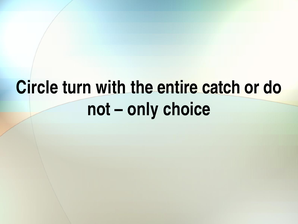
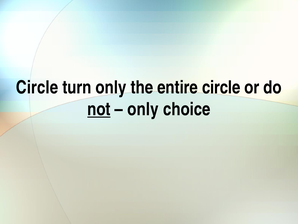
turn with: with -> only
entire catch: catch -> circle
not underline: none -> present
